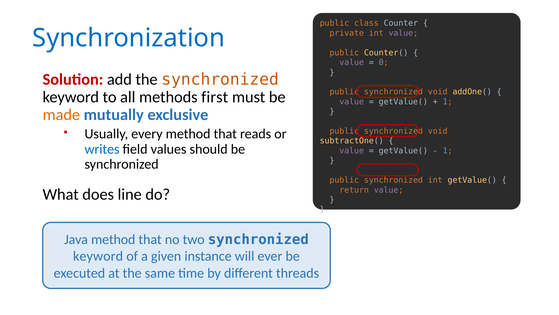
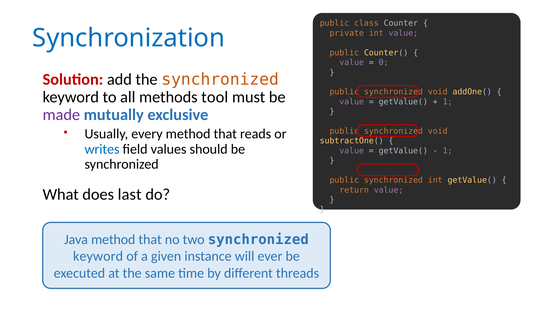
first: first -> tool
made colour: orange -> purple
line: line -> last
